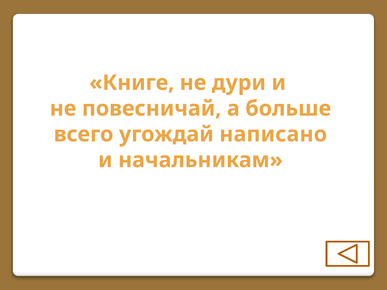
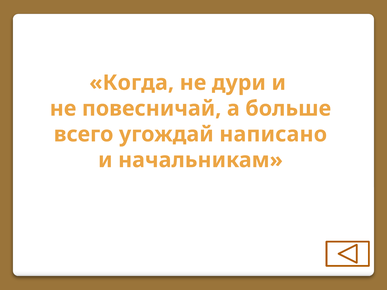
Книге: Книге -> Когда
